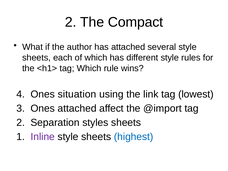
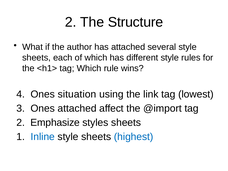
Compact: Compact -> Structure
Separation: Separation -> Emphasize
Inline colour: purple -> blue
